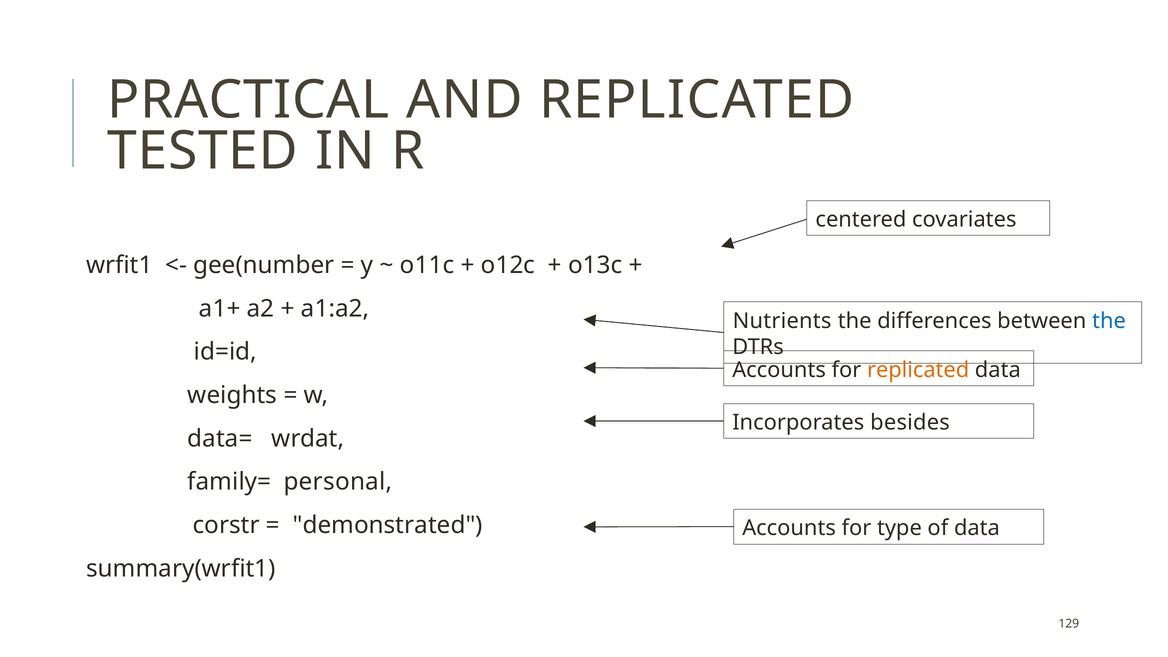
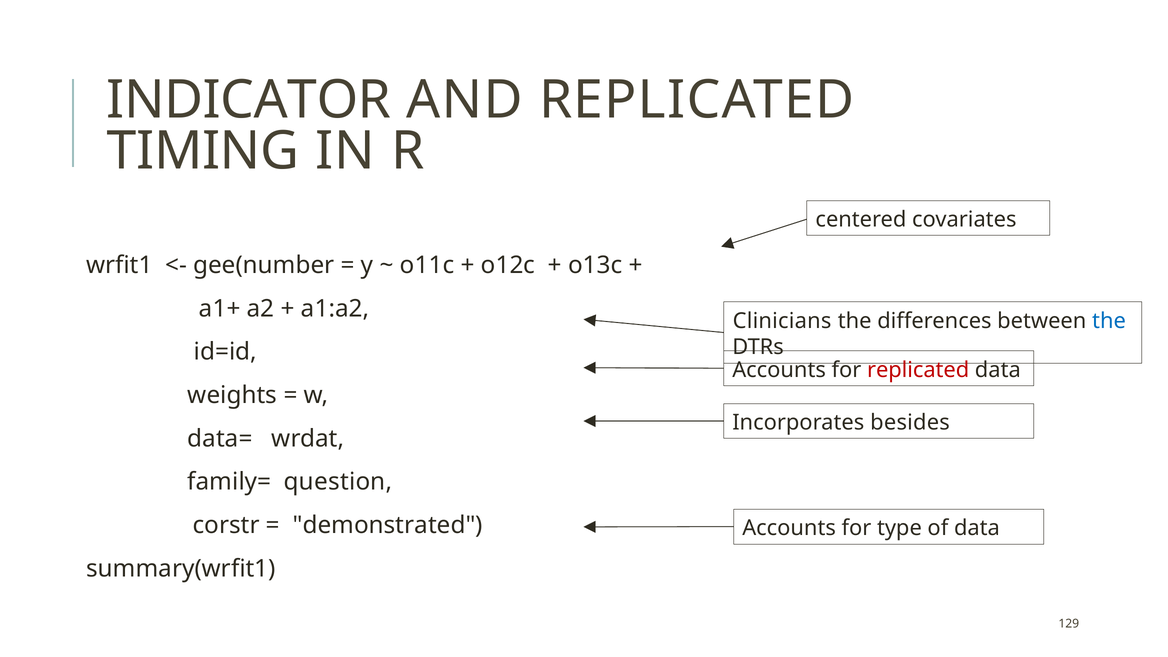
PRACTICAL: PRACTICAL -> INDICATOR
TESTED: TESTED -> TIMING
Nutrients: Nutrients -> Clinicians
replicated at (918, 370) colour: orange -> red
personal: personal -> question
